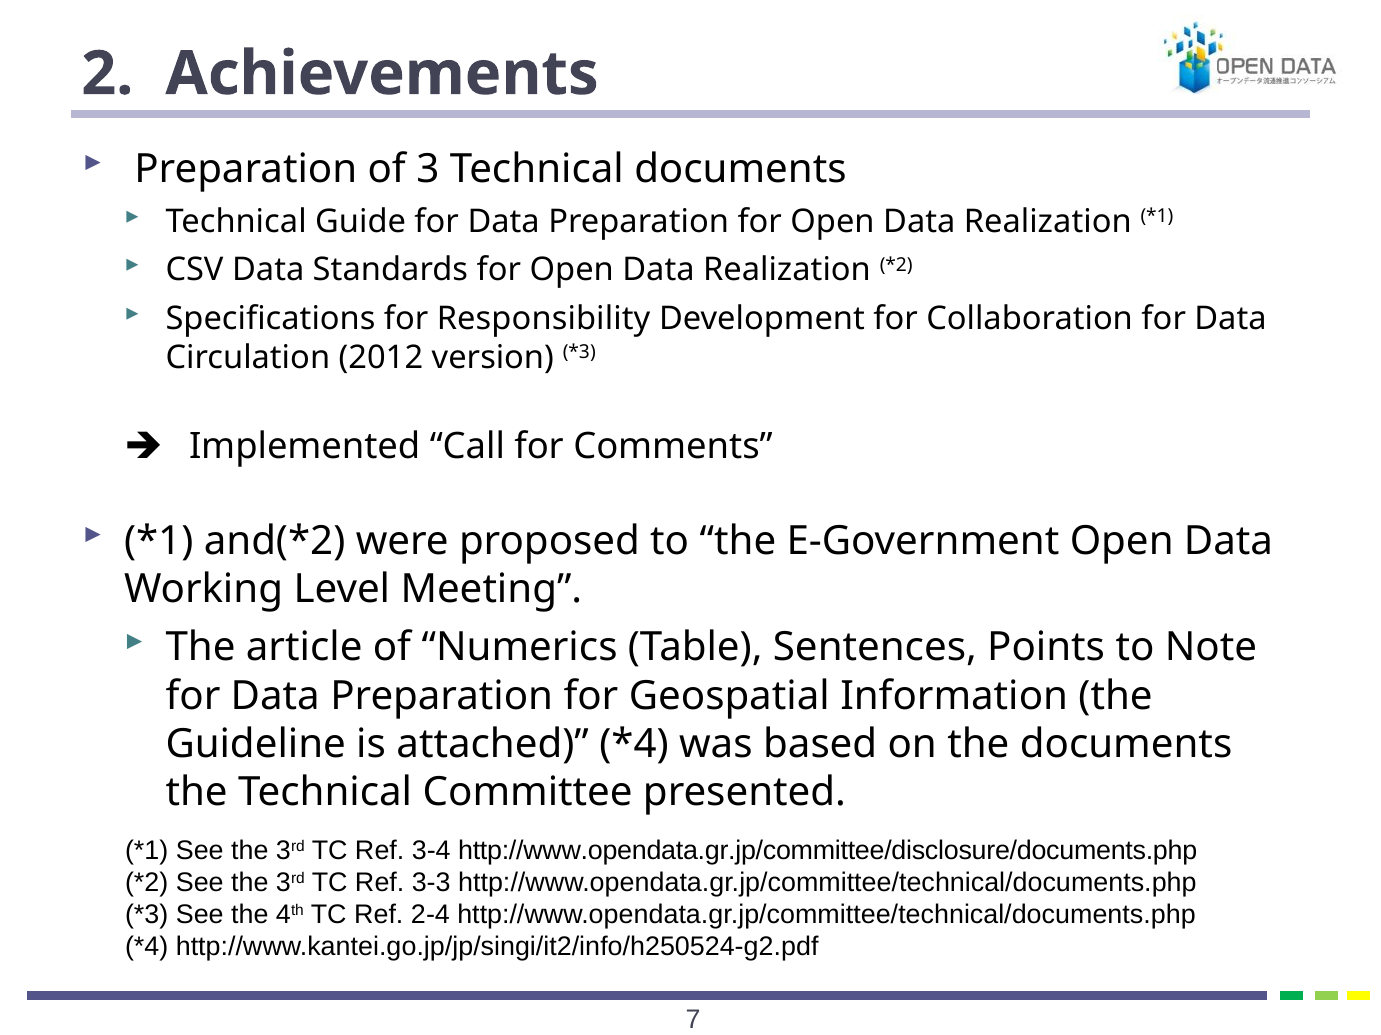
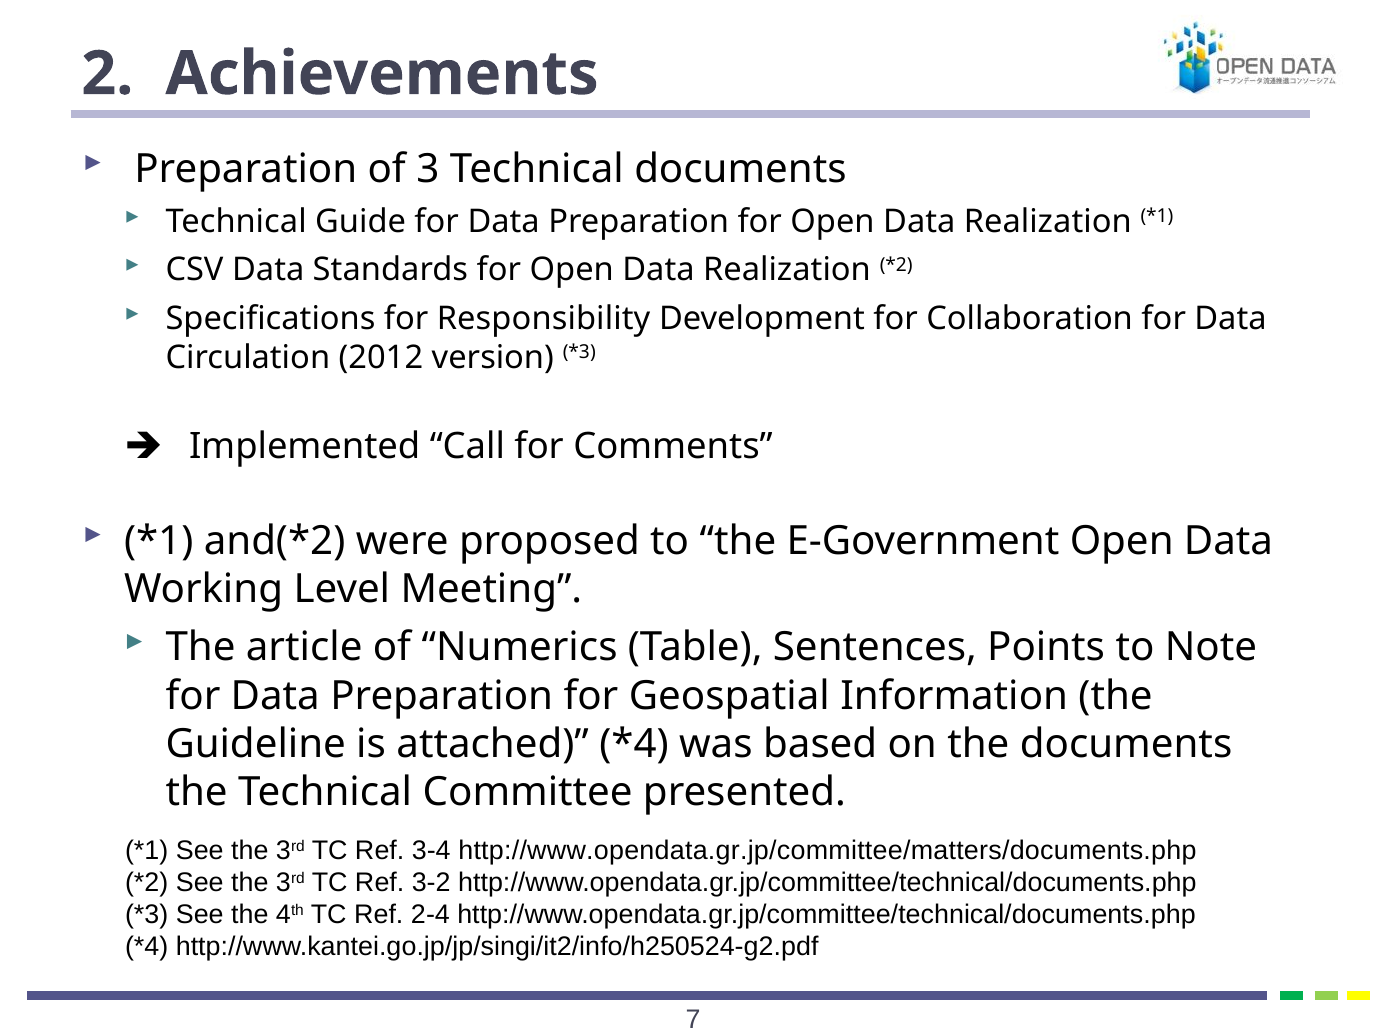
http://www.opendata.gr.jp/committee/disclosure/documents.php: http://www.opendata.gr.jp/committee/disclosure/documents.php -> http://www.opendata.gr.jp/committee/matters/documents.php
3-3: 3-3 -> 3-2
